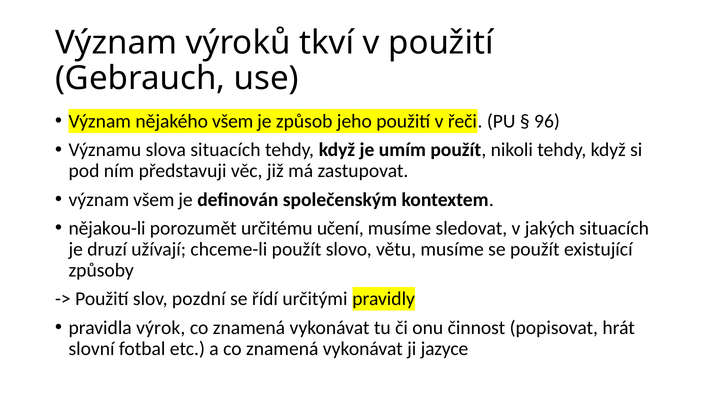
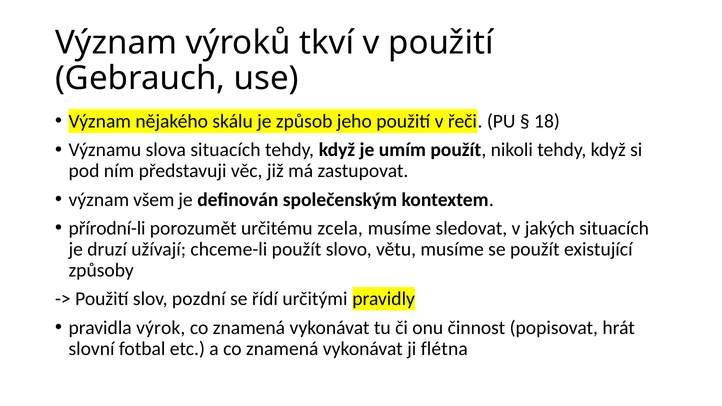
nějakého všem: všem -> skálu
96: 96 -> 18
nějakou-li: nějakou-li -> přírodní-li
učení: učení -> zcela
jazyce: jazyce -> flétna
